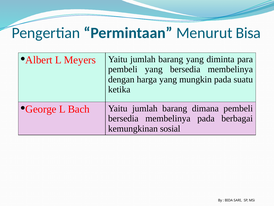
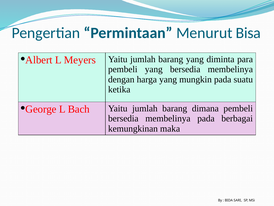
sosial: sosial -> maka
